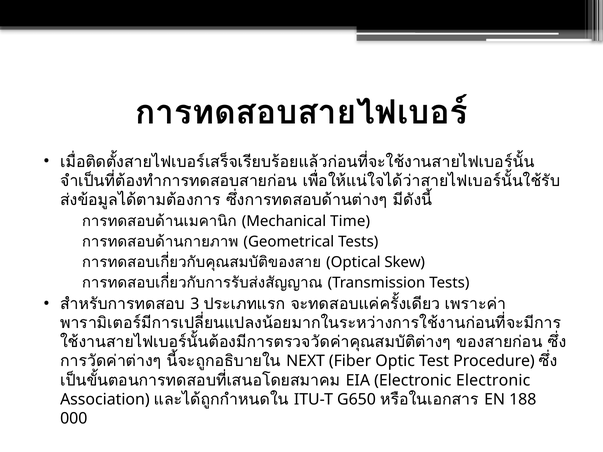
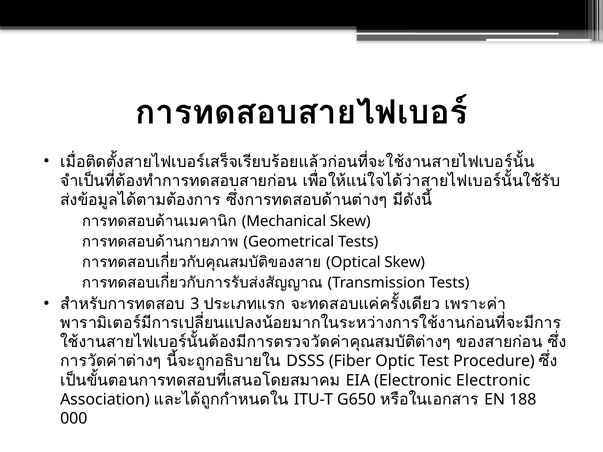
Mechanical Time: Time -> Skew
NEXT: NEXT -> DSSS
